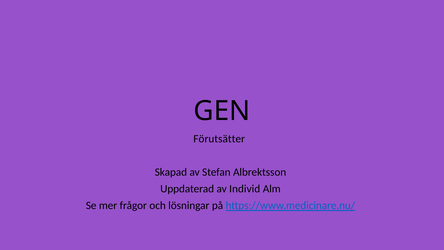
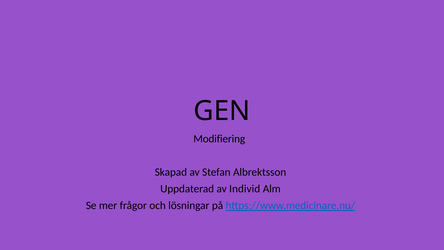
Förutsätter: Förutsätter -> Modifiering
